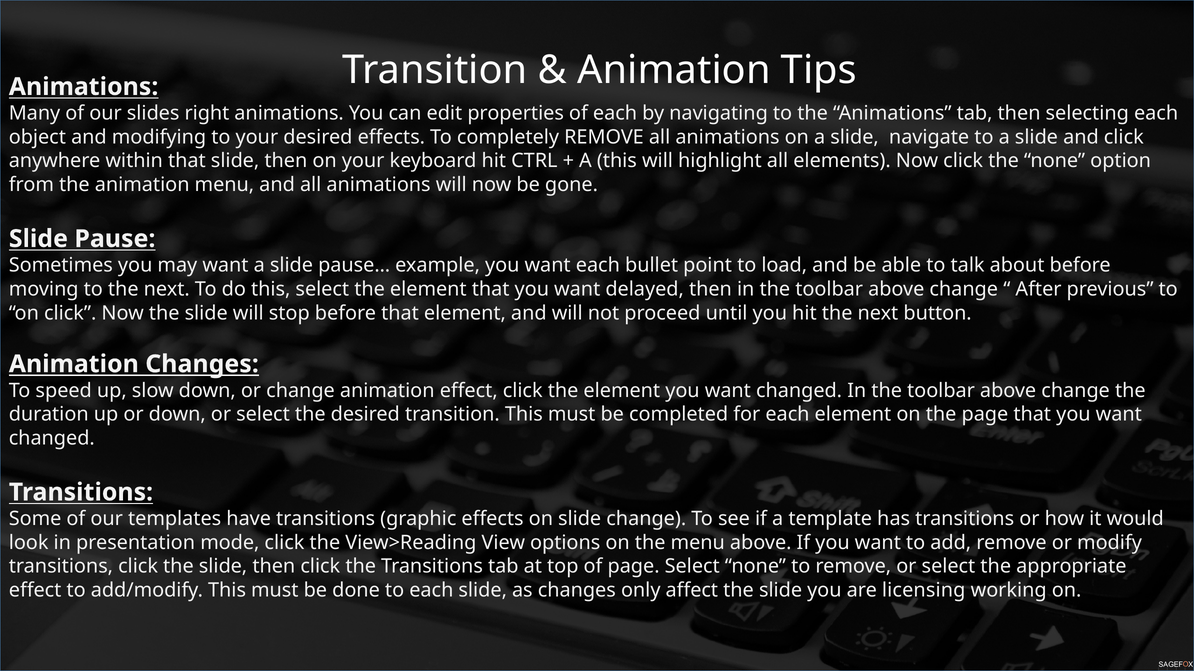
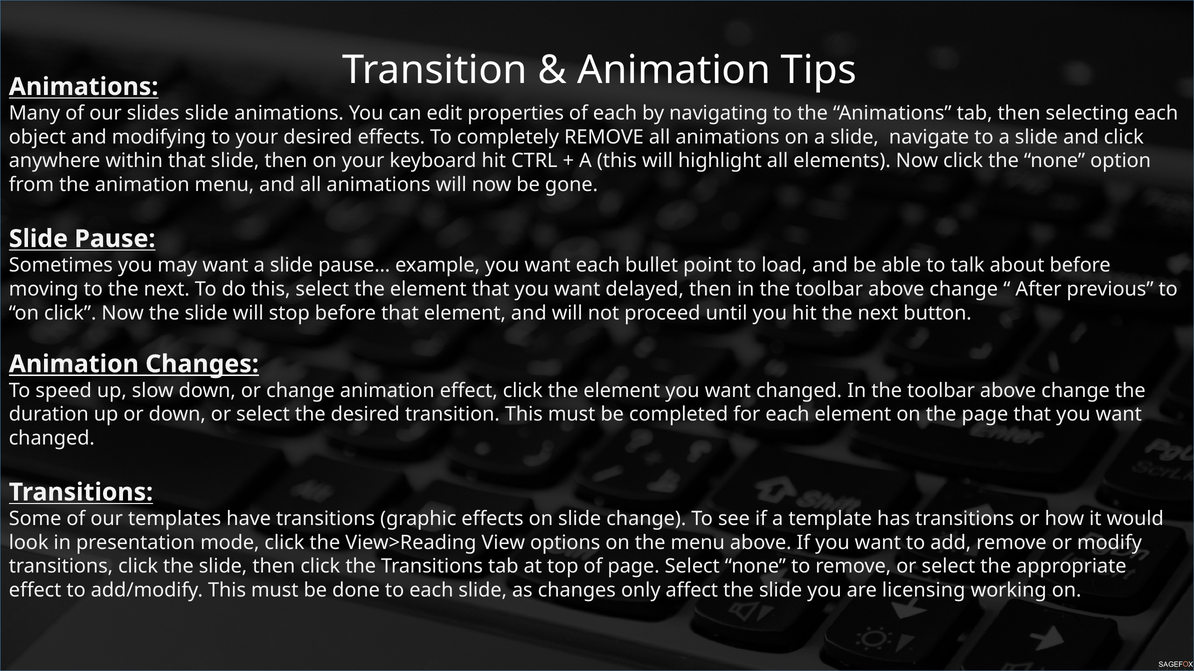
slides right: right -> slide
